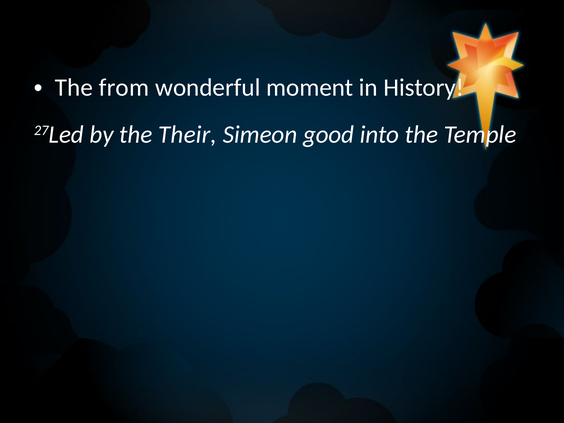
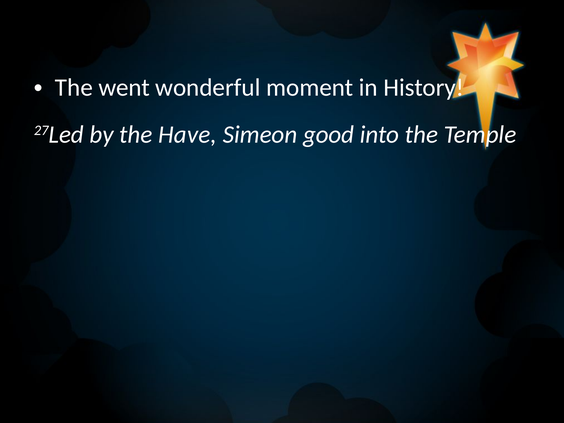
from: from -> went
Their: Their -> Have
